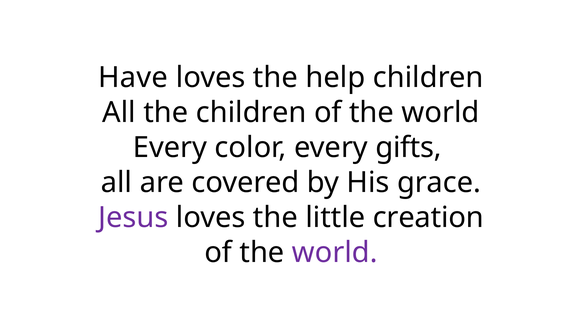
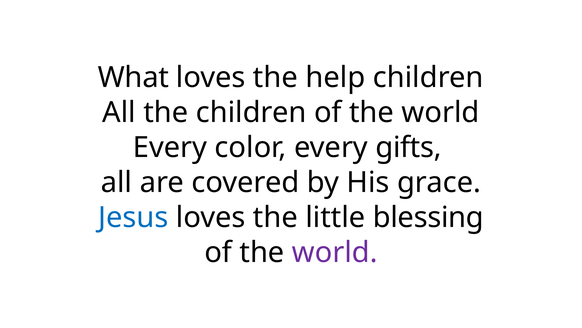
Have: Have -> What
Jesus colour: purple -> blue
creation: creation -> blessing
